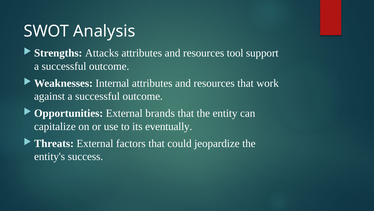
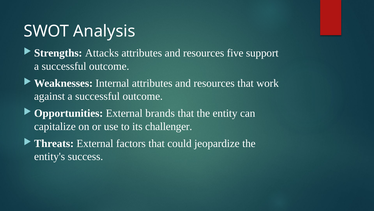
tool: tool -> five
eventually: eventually -> challenger
